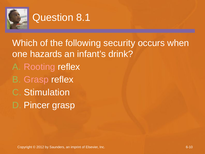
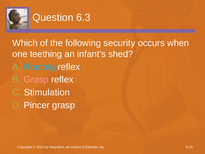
8.1: 8.1 -> 6.3
hazards: hazards -> teething
drink: drink -> shed
Rooting colour: pink -> light blue
